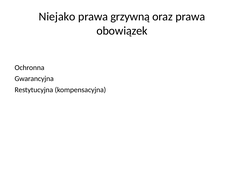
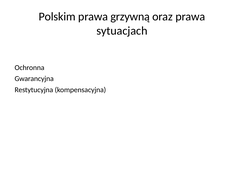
Niejako: Niejako -> Polskim
obowiązek: obowiązek -> sytuacjach
